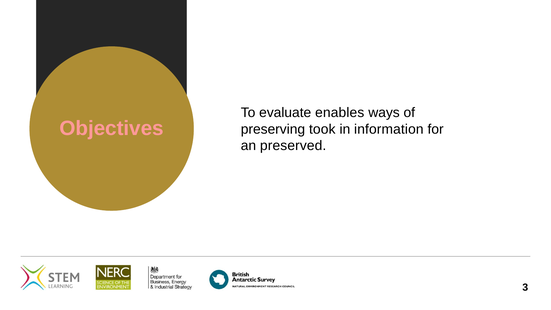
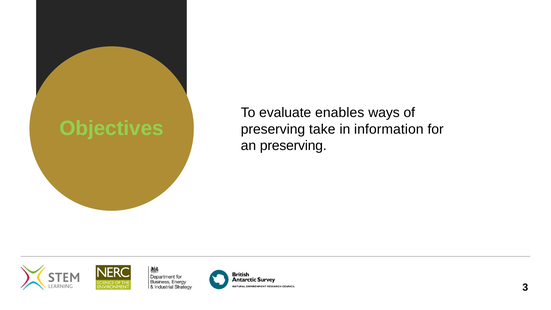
Objectives colour: pink -> light green
took: took -> take
an preserved: preserved -> preserving
